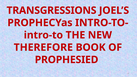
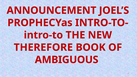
TRANSGRESSIONS: TRANSGRESSIONS -> ANNOUNCEMENT
PROPHESIED: PROPHESIED -> AMBIGUOUS
